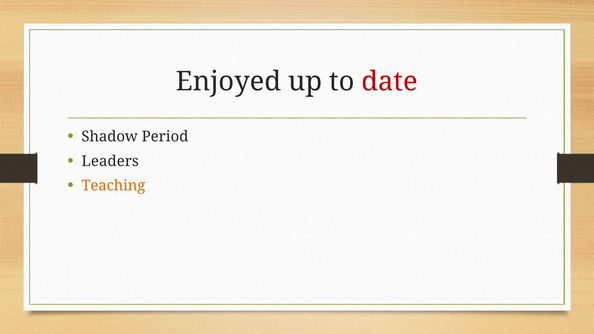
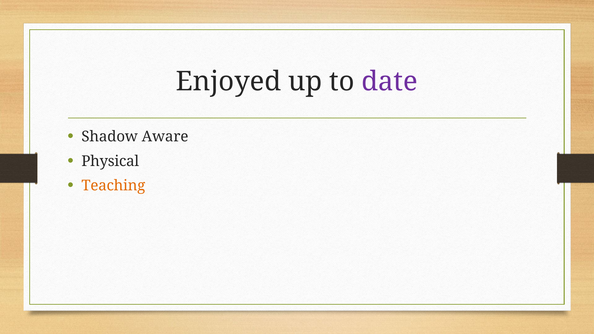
date colour: red -> purple
Period: Period -> Aware
Leaders: Leaders -> Physical
